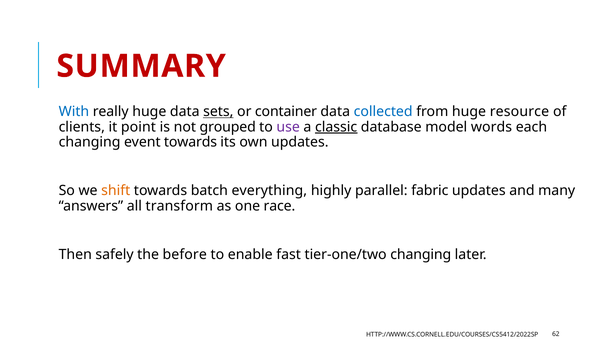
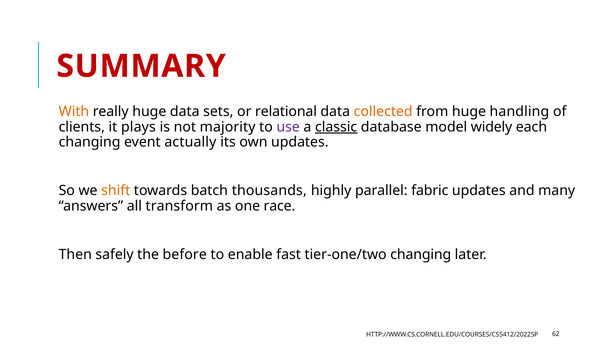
With colour: blue -> orange
sets underline: present -> none
container: container -> relational
collected colour: blue -> orange
resource: resource -> handling
point: point -> plays
grouped: grouped -> majority
words: words -> widely
event towards: towards -> actually
everything: everything -> thousands
